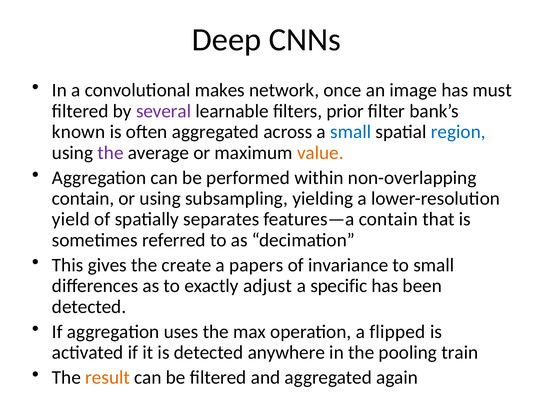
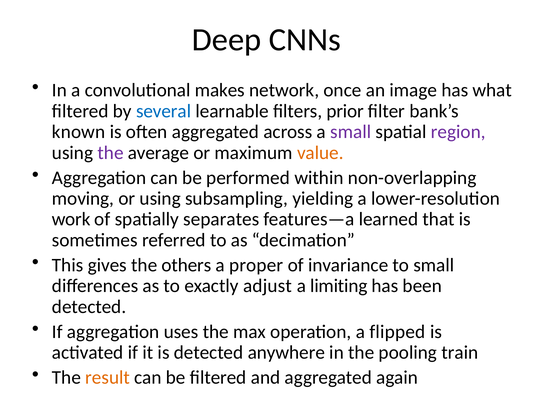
must: must -> what
several colour: purple -> blue
small at (351, 132) colour: blue -> purple
region colour: blue -> purple
contain at (83, 198): contain -> moving
yield: yield -> work
features—a contain: contain -> learned
create: create -> others
papers: papers -> proper
specific: specific -> limiting
